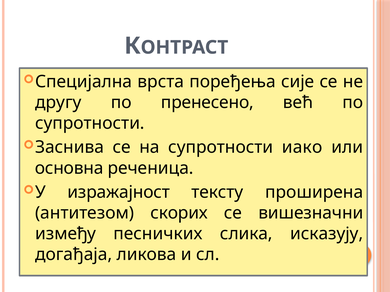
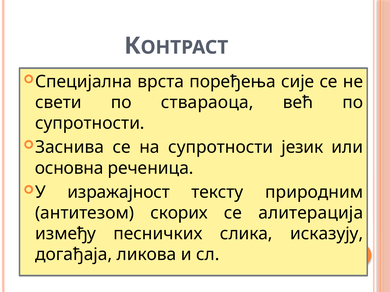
другу: другу -> свети
пренесено: пренесено -> ствараоца
иако: иако -> језик
проширена: проширена -> природним
вишезначни: вишезначни -> алитерација
